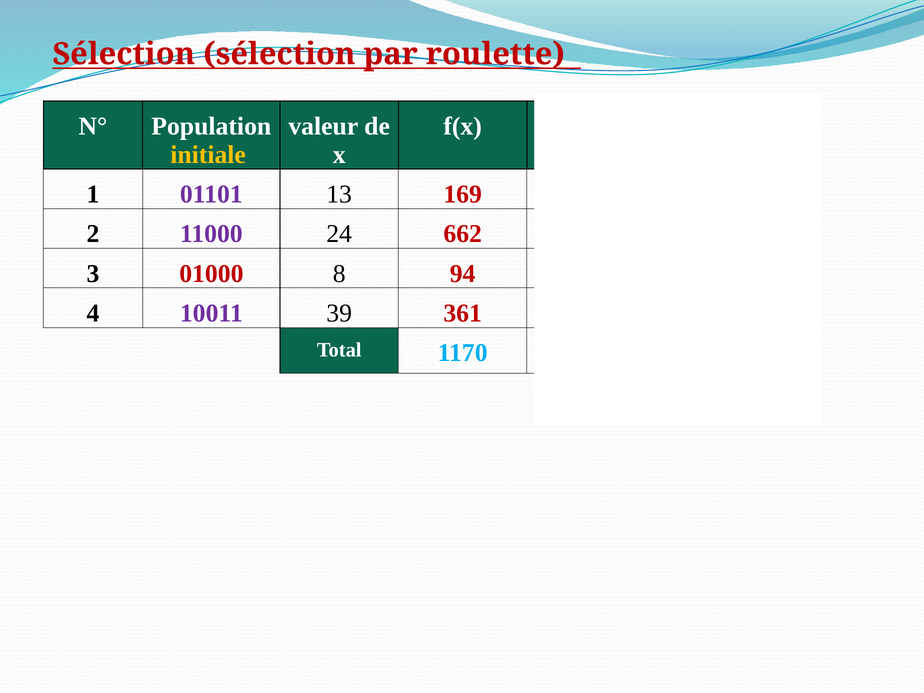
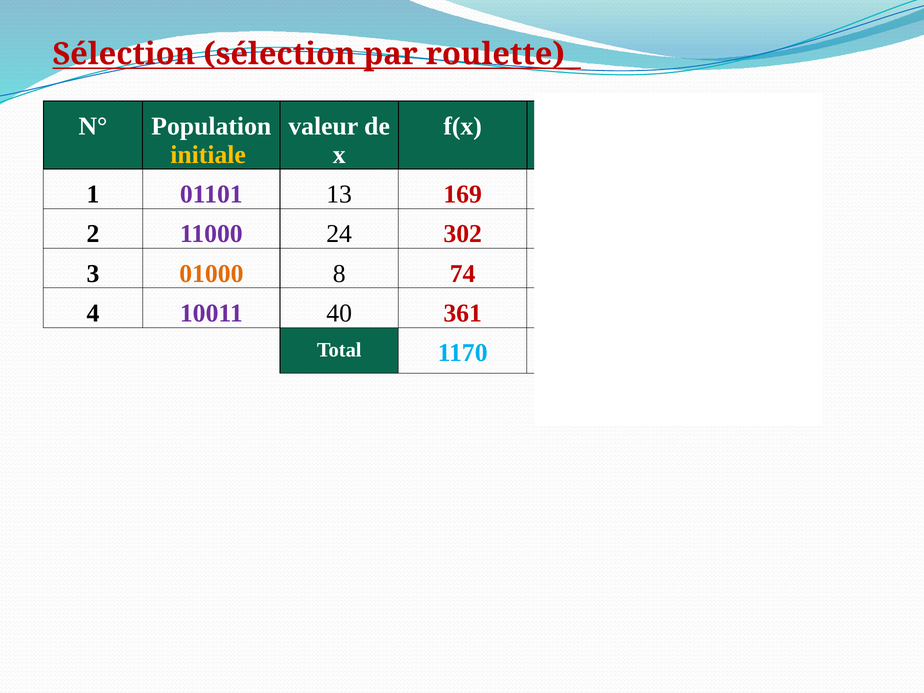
662: 662 -> 302
01000 colour: red -> orange
94: 94 -> 74
39: 39 -> 40
